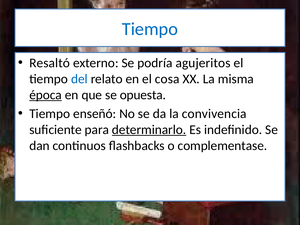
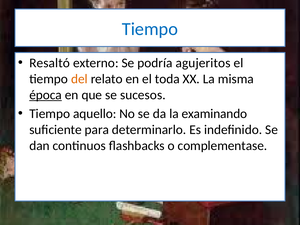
del colour: blue -> orange
cosa: cosa -> toda
opuesta: opuesta -> sucesos
enseñó: enseñó -> aquello
convivencia: convivencia -> examinando
determinarlo underline: present -> none
